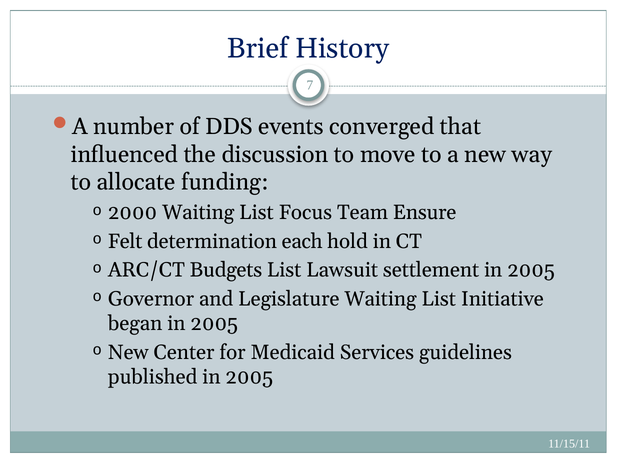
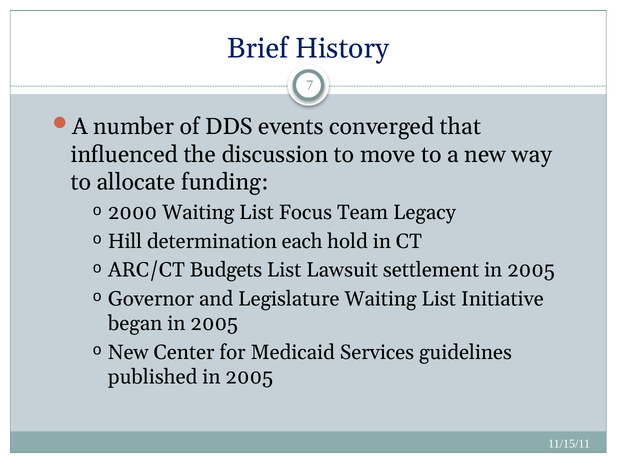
Ensure: Ensure -> Legacy
Felt: Felt -> Hill
